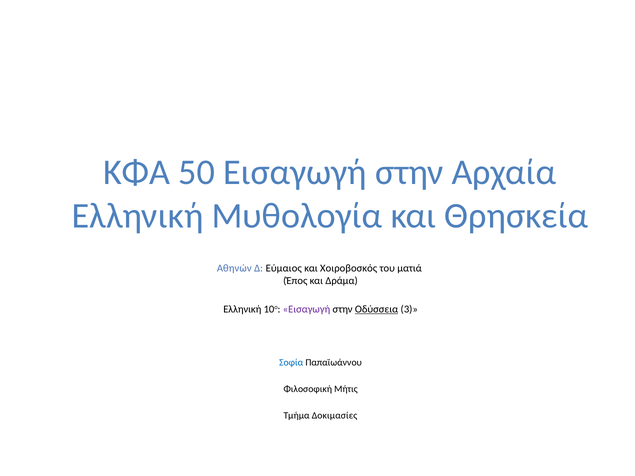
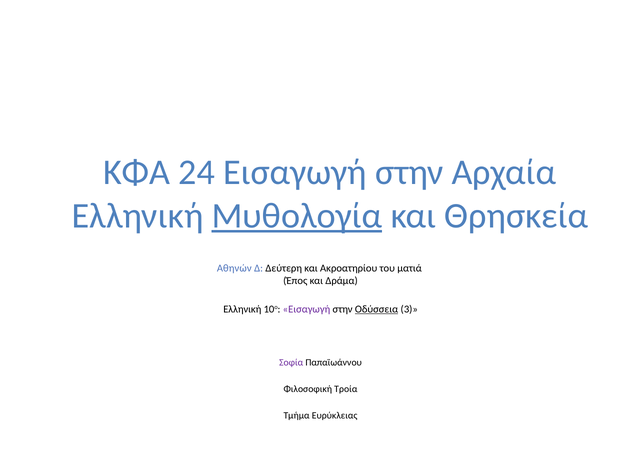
50: 50 -> 24
Μυθολογία underline: none -> present
Εύμαιος: Εύμαιος -> Δεύτερη
Χοιροβοσκός: Χοιροβοσκός -> Ακροατηρίου
Σοφία colour: blue -> purple
Μήτις: Μήτις -> Τροία
Δοκιμασίες: Δοκιμασίες -> Ευρύκλειας
